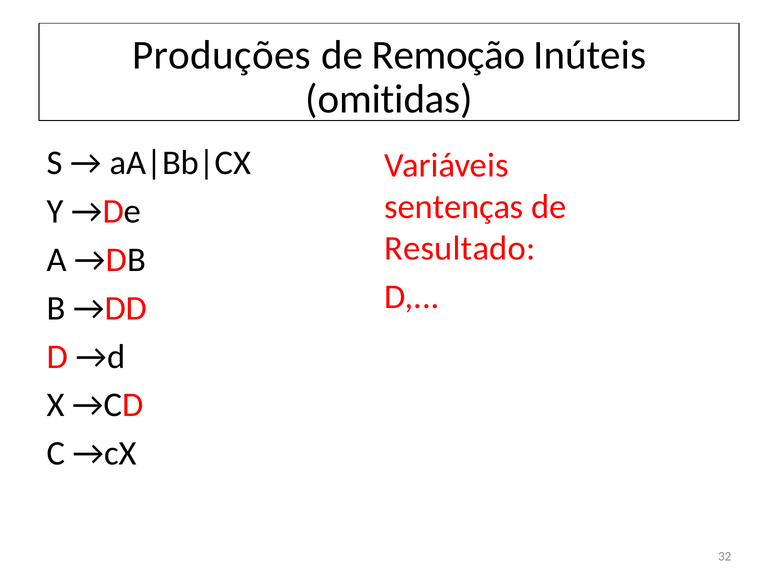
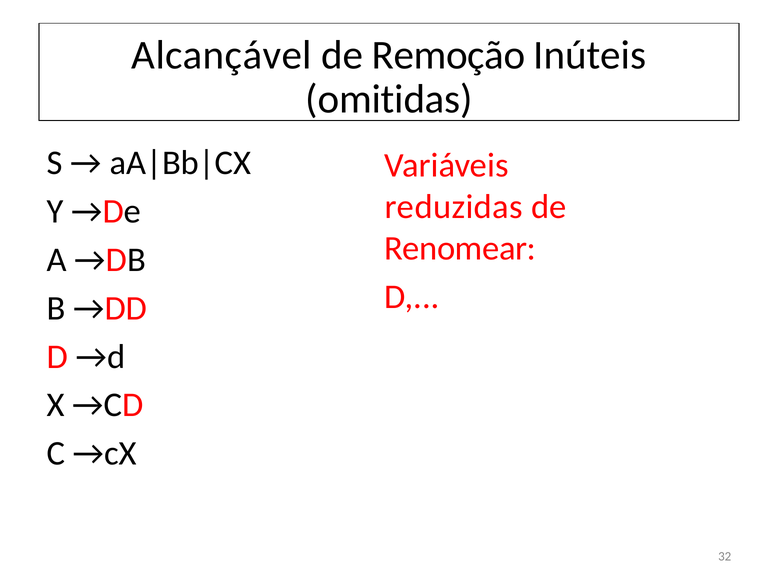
Produções: Produções -> Alcançável
sentenças: sentenças -> reduzidas
Resultado: Resultado -> Renomear
